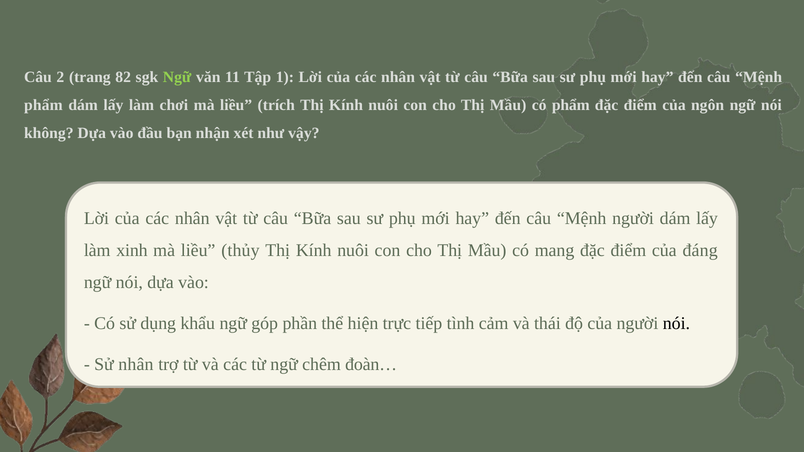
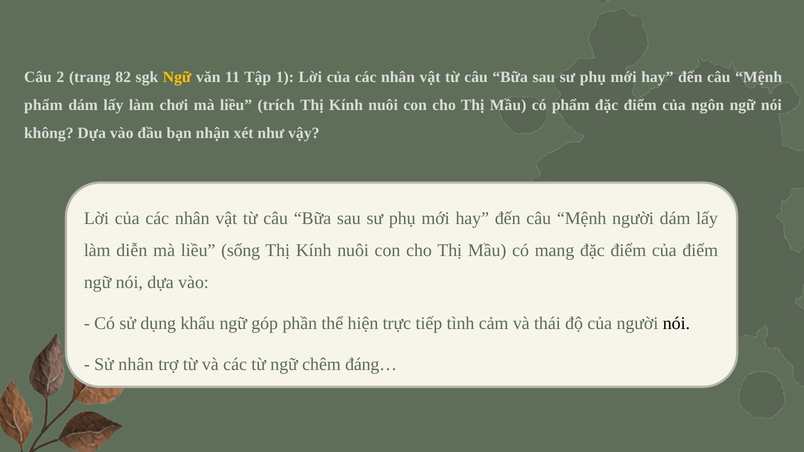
Ngữ at (177, 77) colour: light green -> yellow
xinh: xinh -> diễn
thủy: thủy -> sống
của đáng: đáng -> điểm
đoàn…: đoàn… -> đáng…
